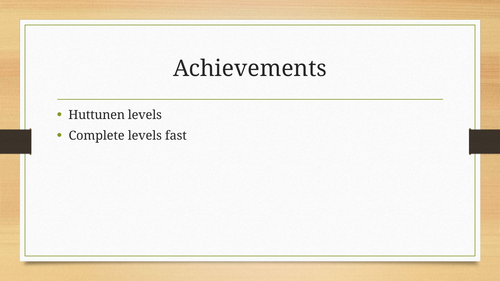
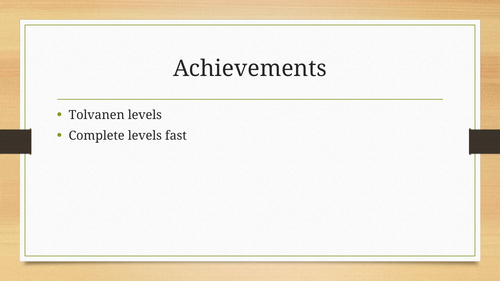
Huttunen: Huttunen -> Tolvanen
